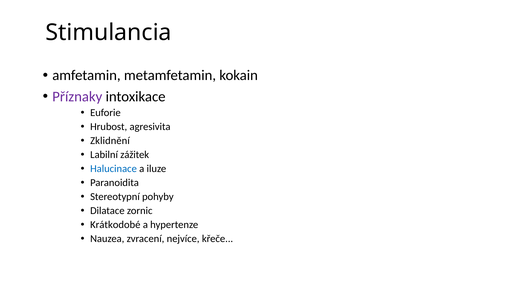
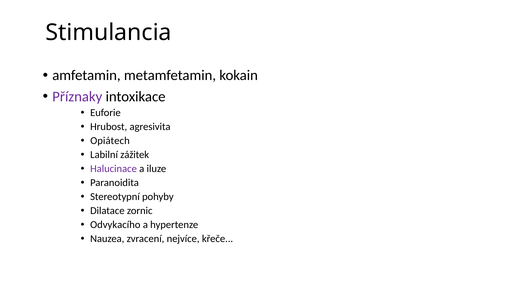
Zklidnění: Zklidnění -> Opiátech
Halucinace colour: blue -> purple
Krátkodobé: Krátkodobé -> Odvykacího
